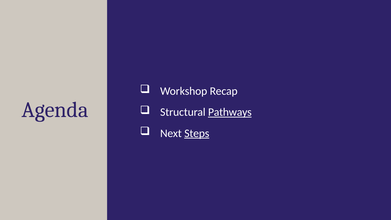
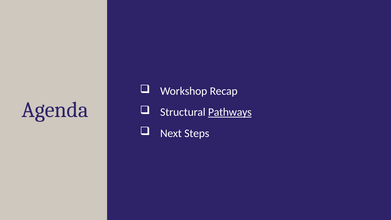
Steps underline: present -> none
